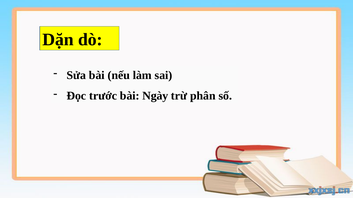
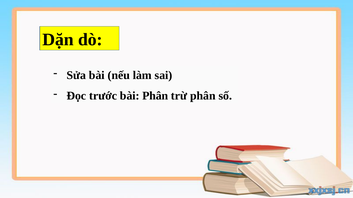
bài Ngày: Ngày -> Phân
